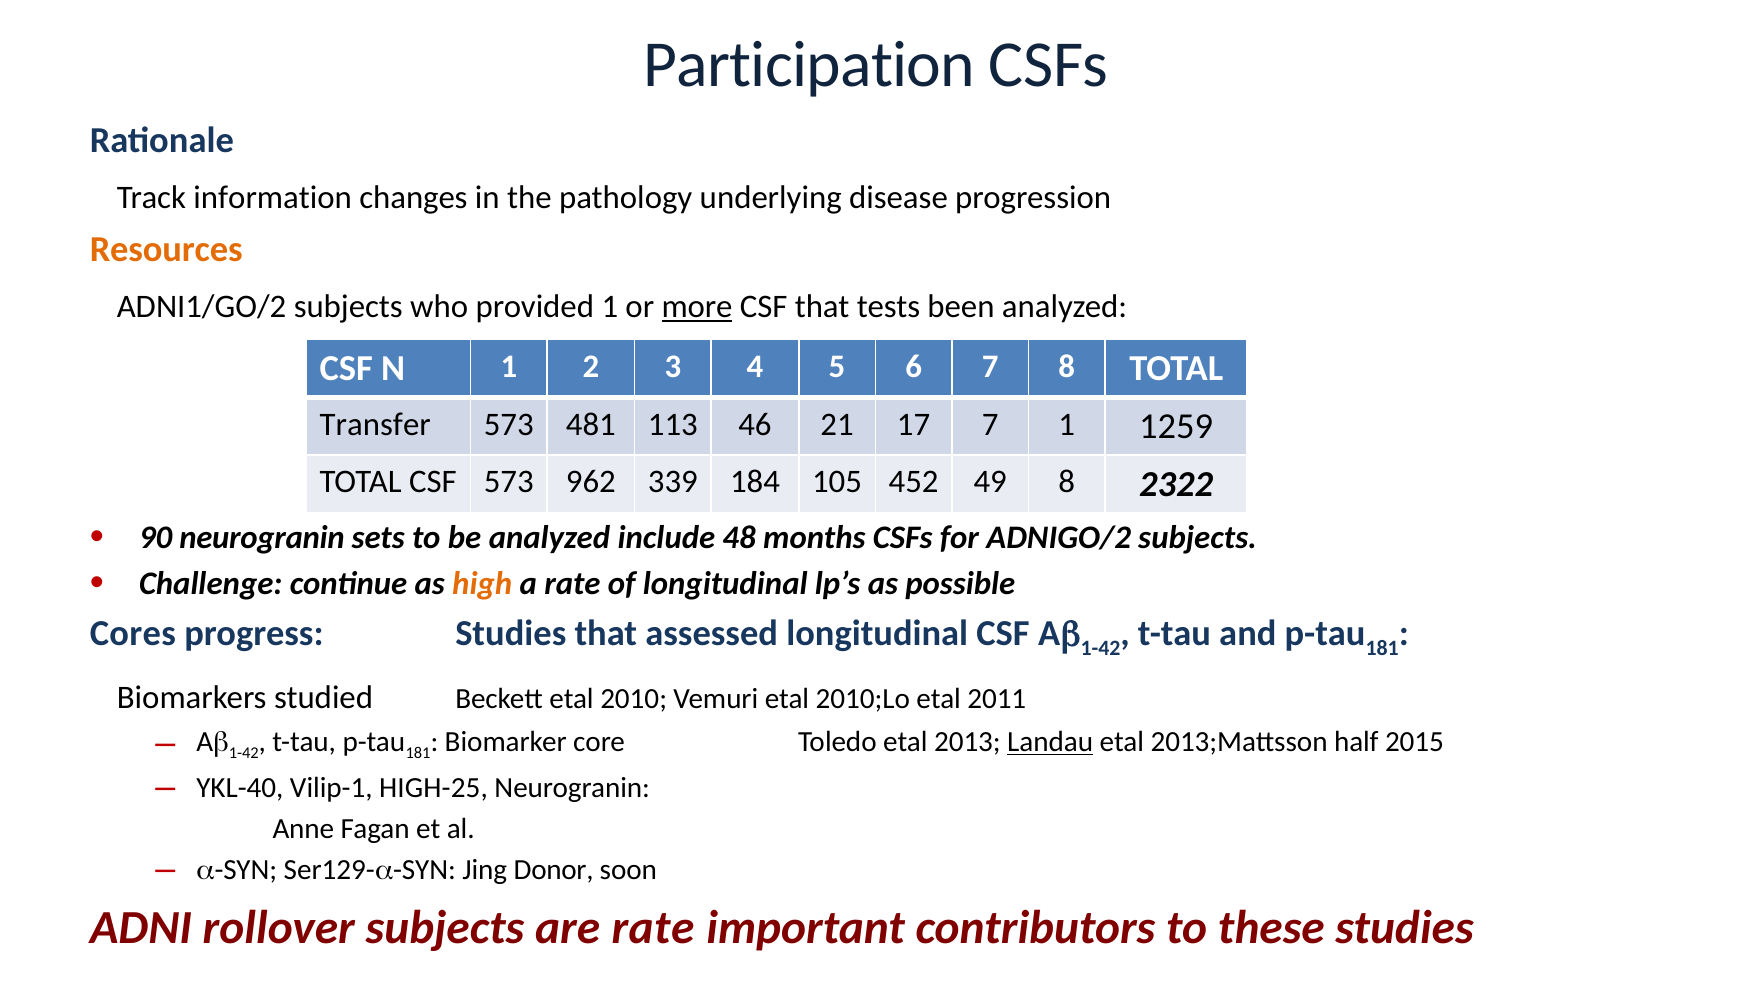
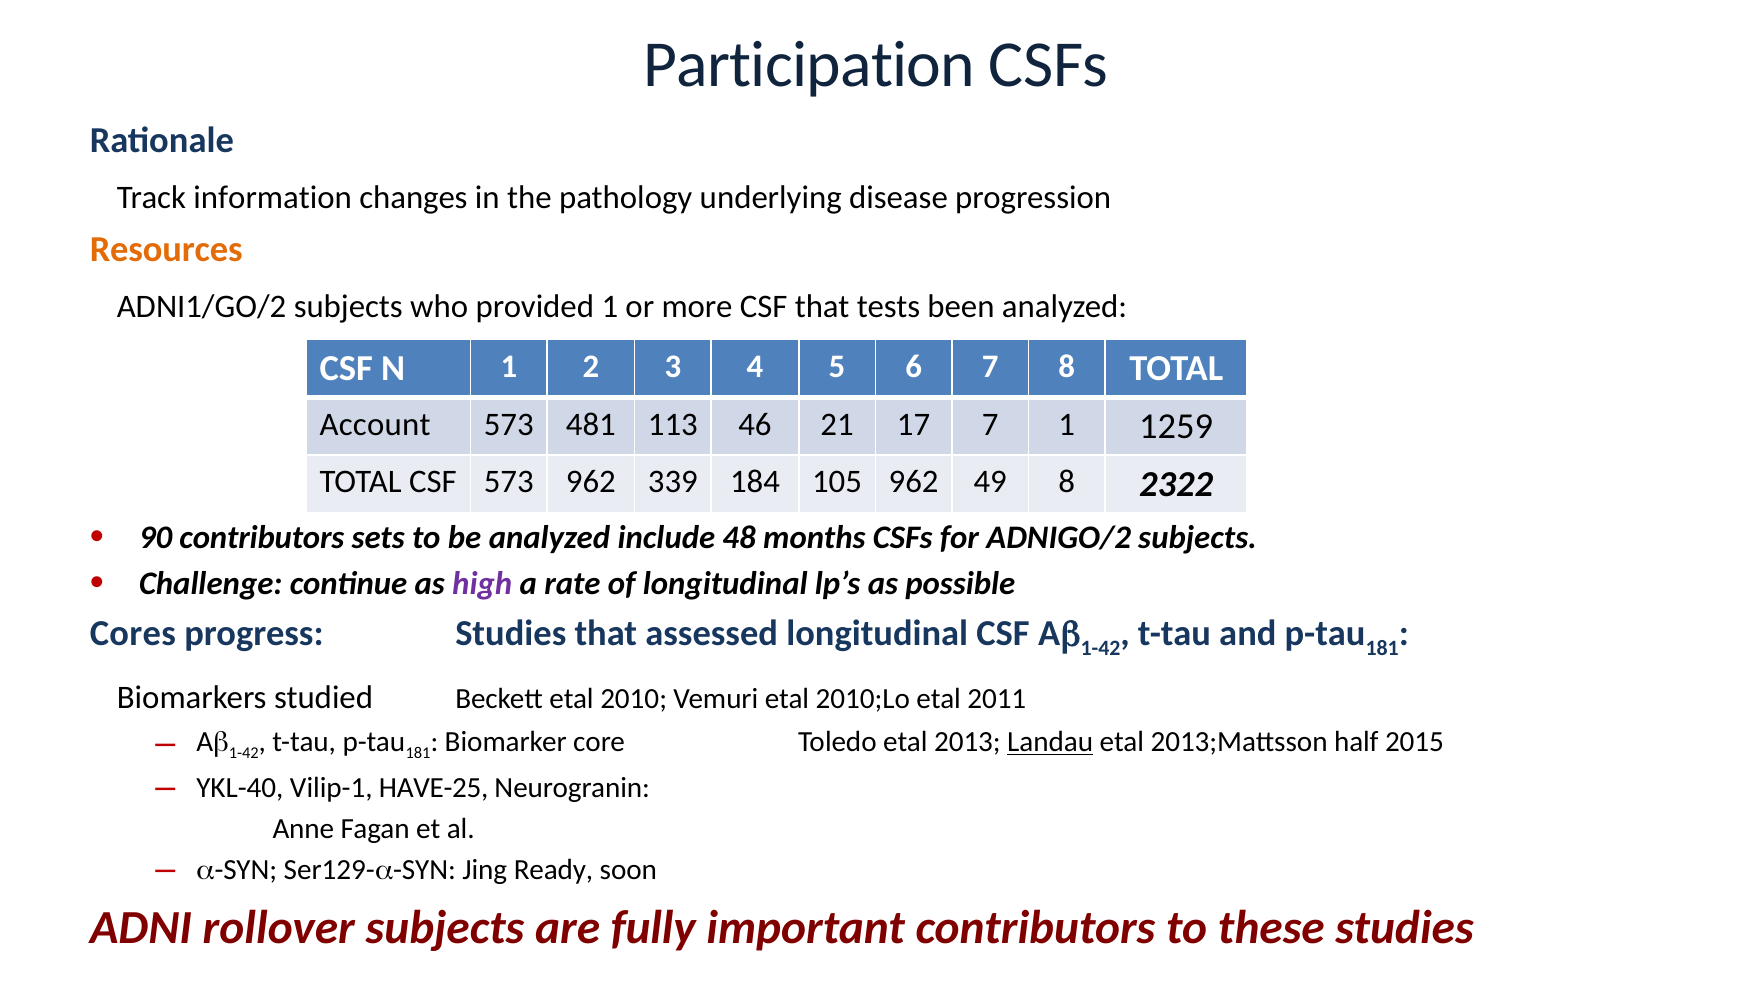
more underline: present -> none
Transfer: Transfer -> Account
105 452: 452 -> 962
90 neurogranin: neurogranin -> contributors
high colour: orange -> purple
HIGH-25: HIGH-25 -> HAVE-25
Donor: Donor -> Ready
are rate: rate -> fully
